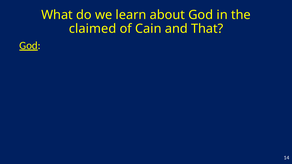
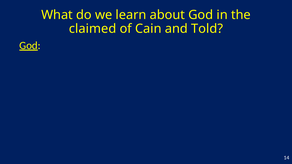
That: That -> Told
